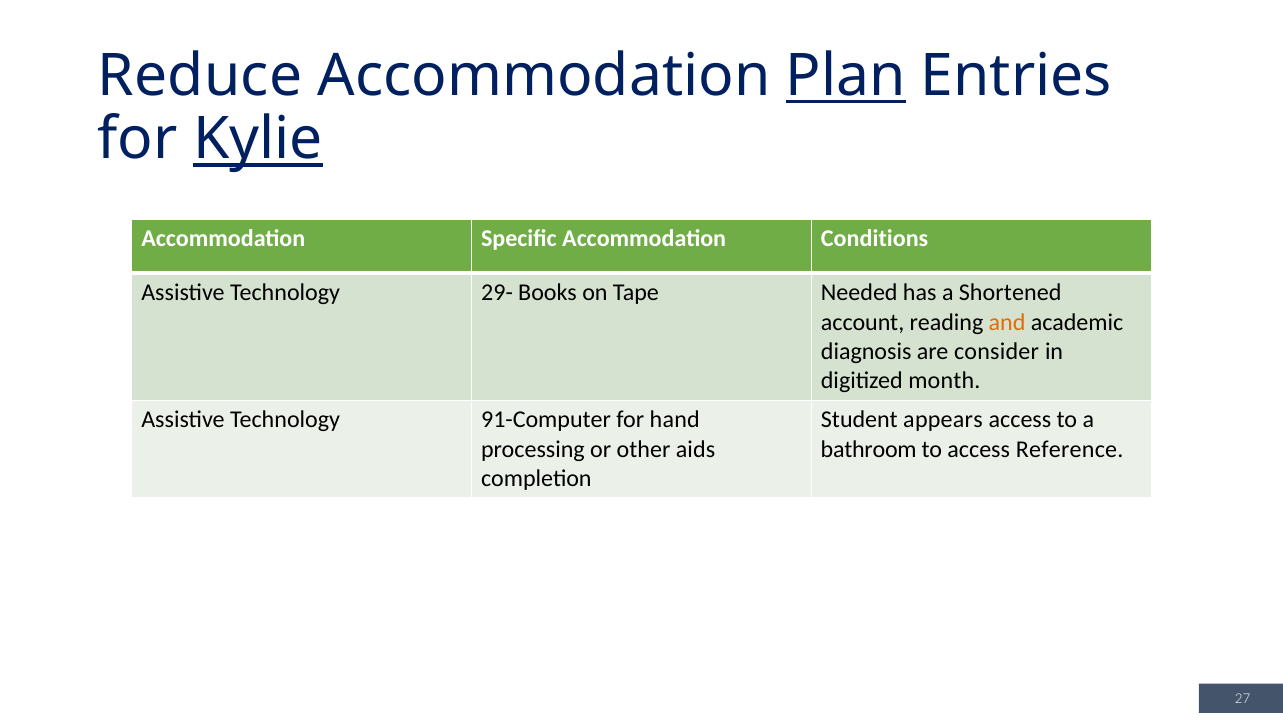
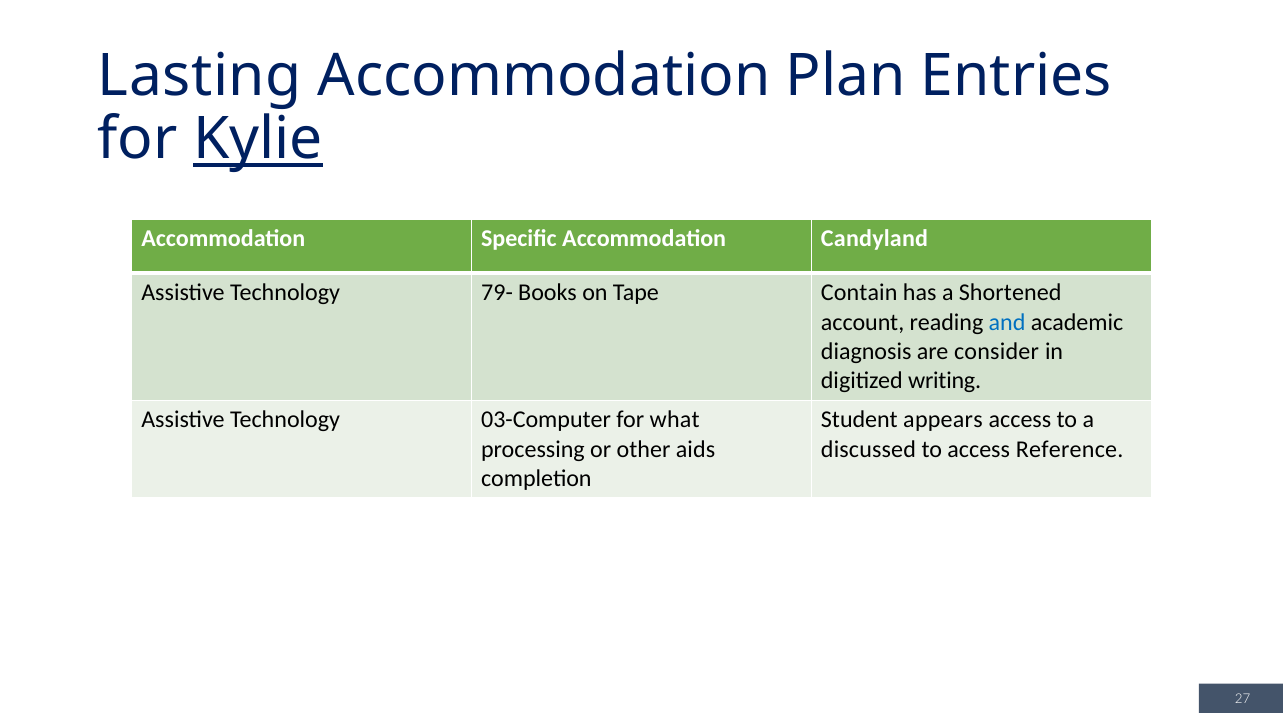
Reduce: Reduce -> Lasting
Plan underline: present -> none
Conditions: Conditions -> Candyland
29-: 29- -> 79-
Needed: Needed -> Contain
and colour: orange -> blue
month: month -> writing
91-Computer: 91-Computer -> 03-Computer
hand: hand -> what
bathroom: bathroom -> discussed
